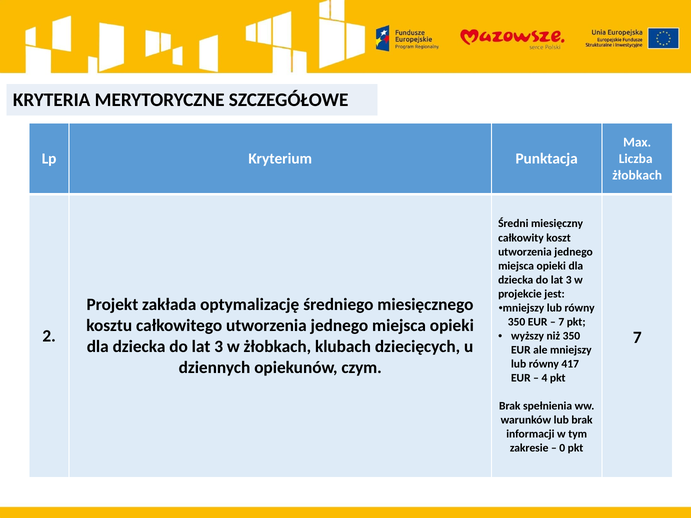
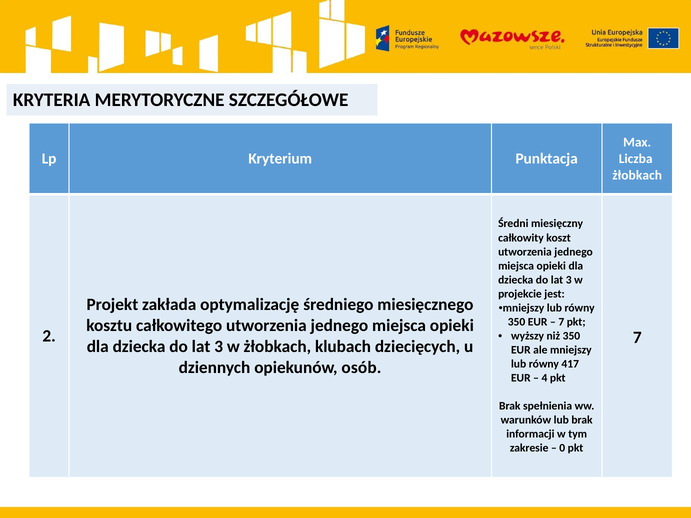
czym: czym -> osób
